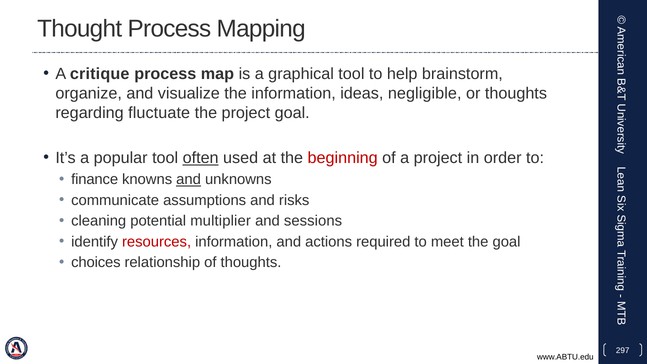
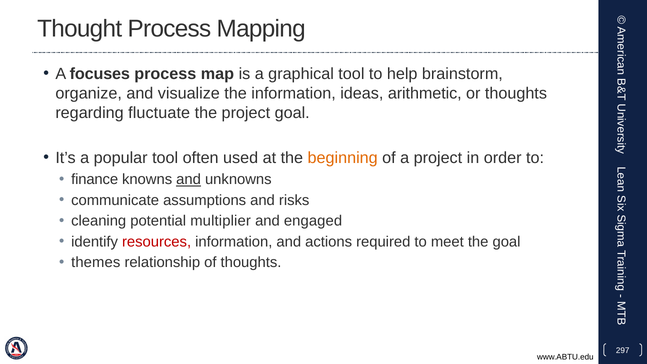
critique: critique -> focuses
negligible: negligible -> arithmetic
often underline: present -> none
beginning colour: red -> orange
sessions: sessions -> engaged
choices: choices -> themes
